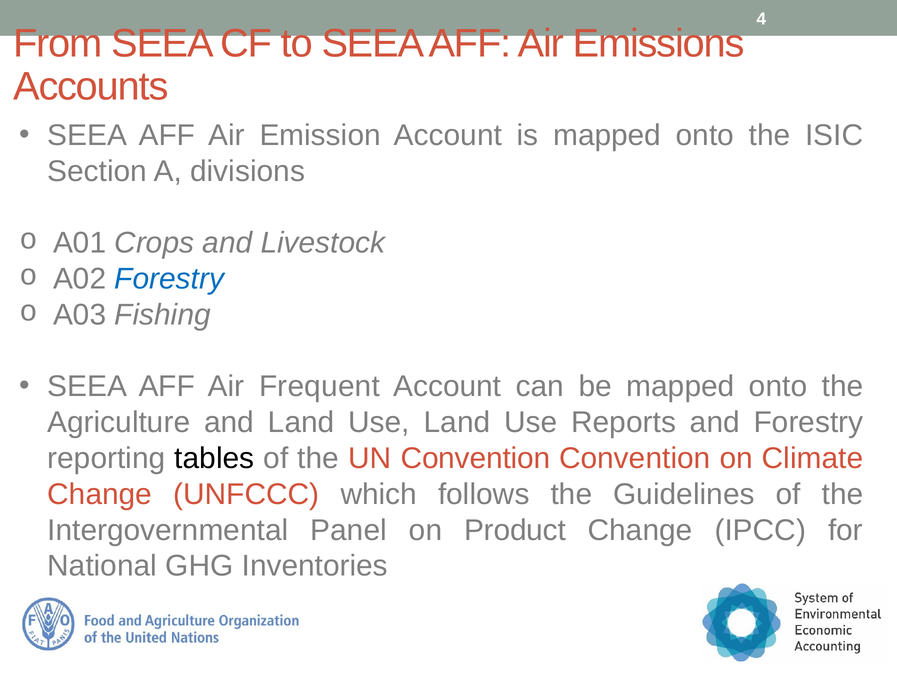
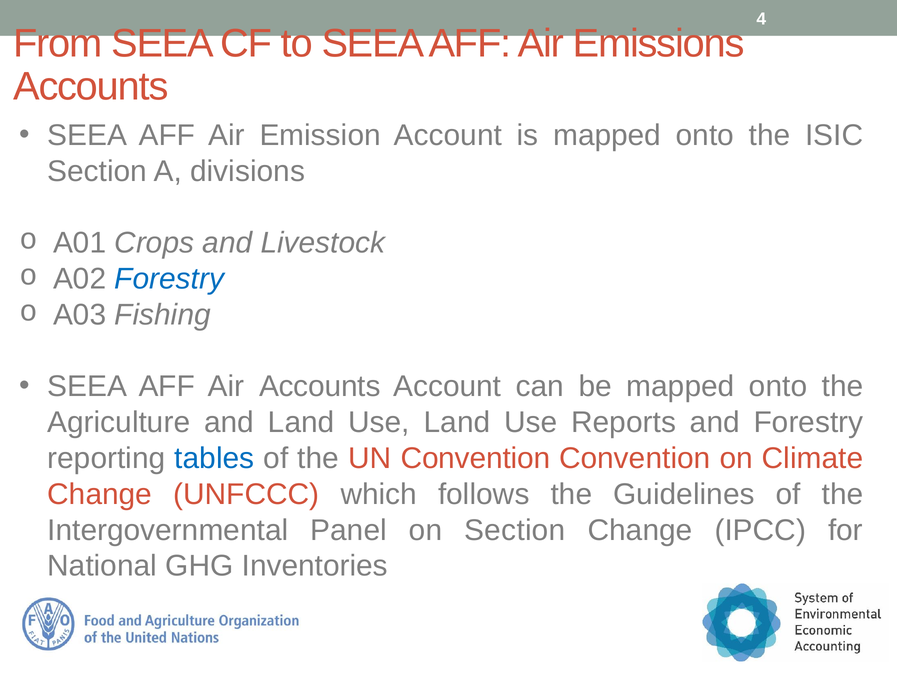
Air Frequent: Frequent -> Accounts
tables colour: black -> blue
on Product: Product -> Section
